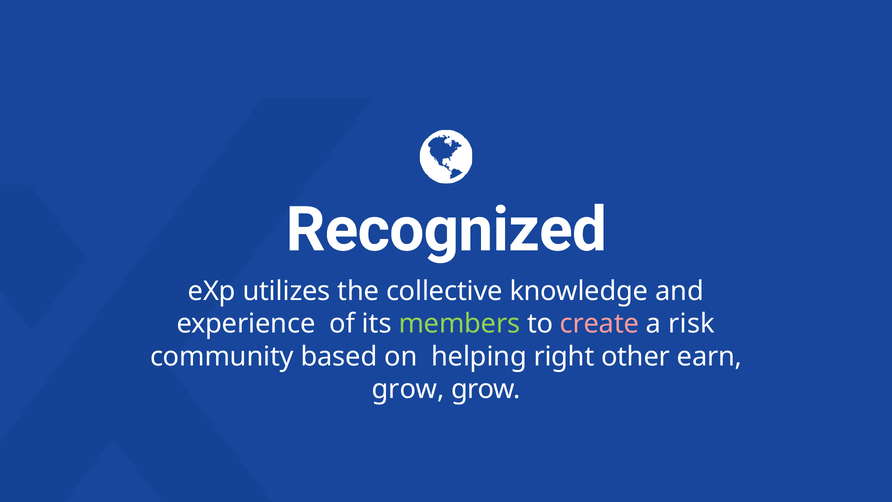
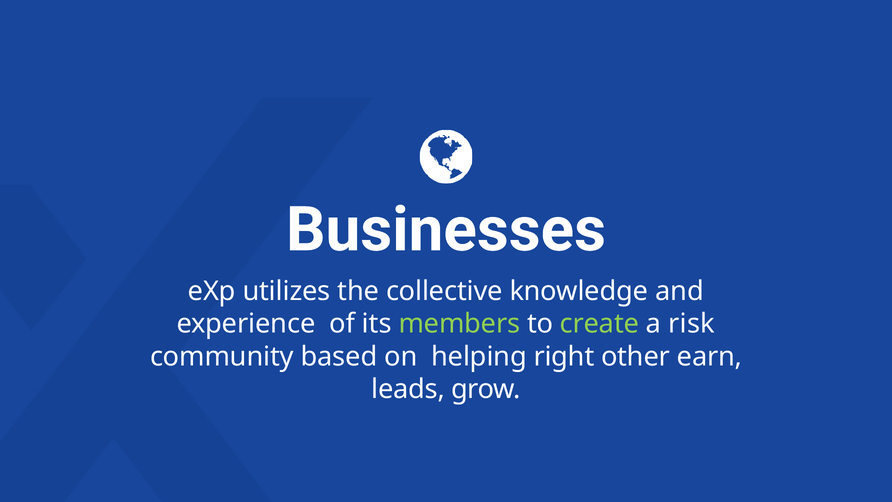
Recognized: Recognized -> Businesses
create colour: pink -> light green
grow at (408, 389): grow -> leads
